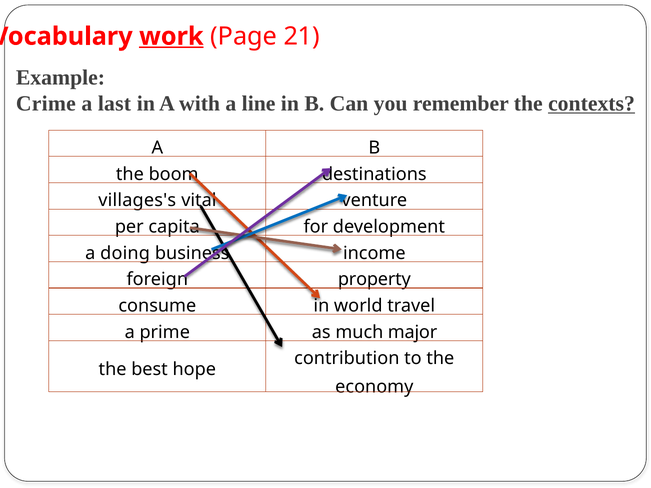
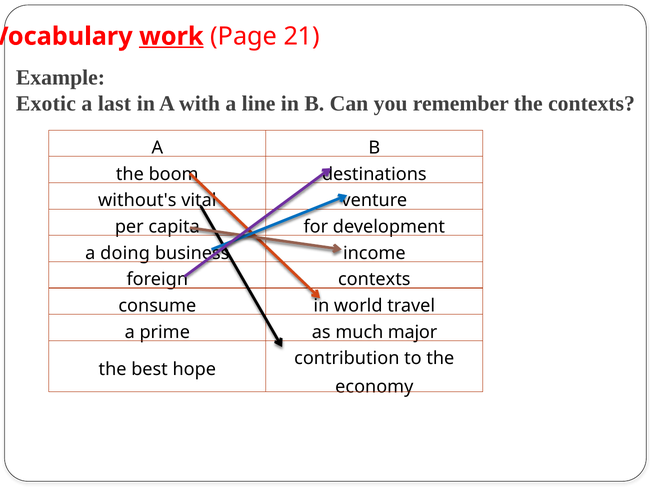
Crime: Crime -> Exotic
contexts at (592, 104) underline: present -> none
villages's: villages's -> without's
property at (374, 280): property -> contexts
